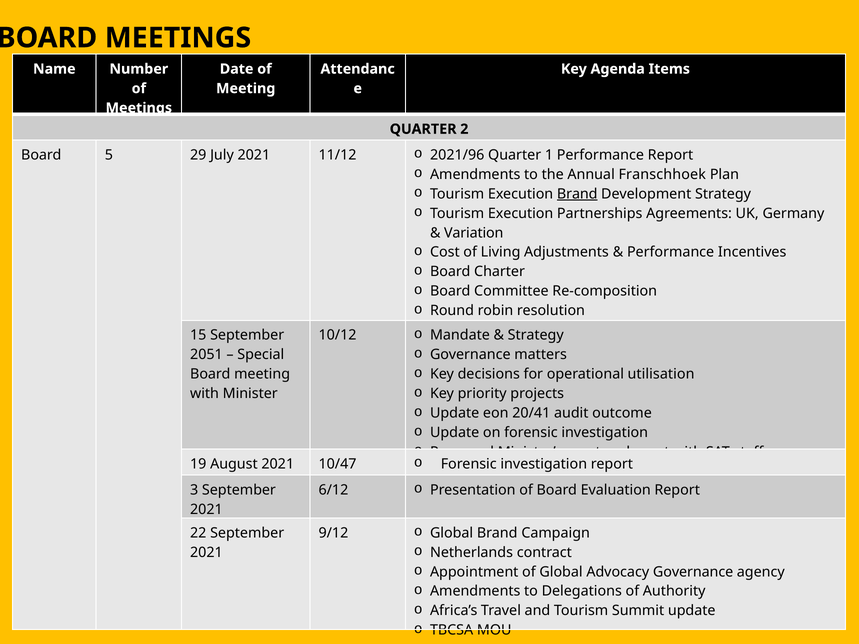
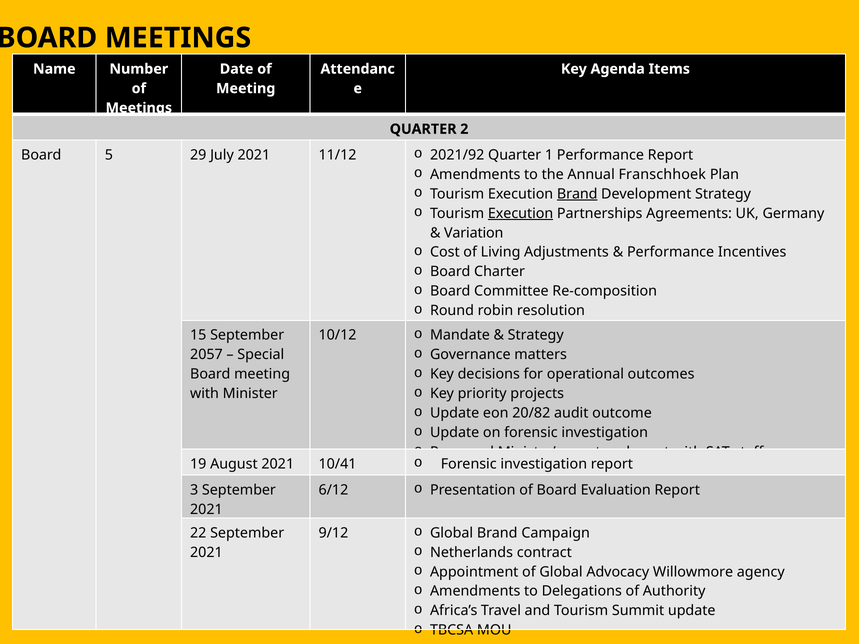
2021/96: 2021/96 -> 2021/92
Execution at (521, 213) underline: none -> present
2051: 2051 -> 2057
utilisation: utilisation -> outcomes
20/41: 20/41 -> 20/82
10/47: 10/47 -> 10/41
Advocacy Governance: Governance -> Willowmore
